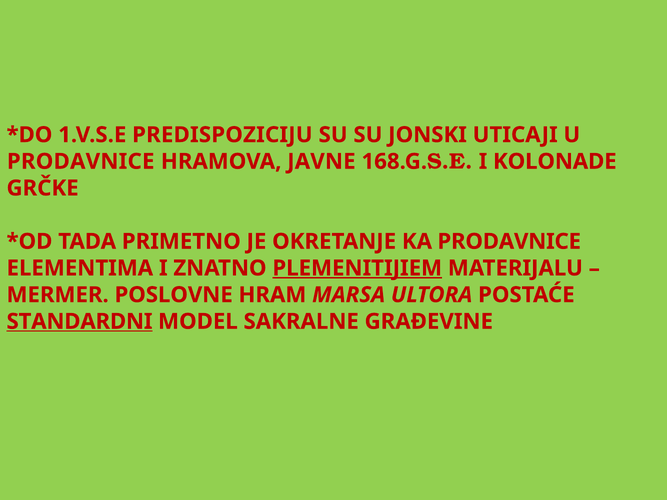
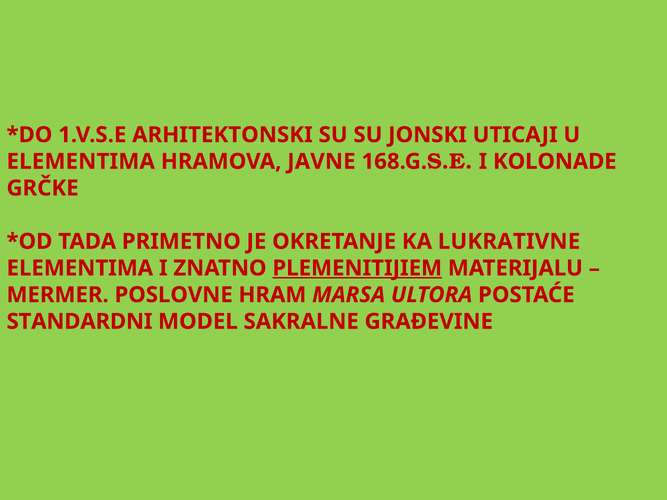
PREDISPOZICIJU: PREDISPOZICIJU -> ARHITEKTONSKI
PRODAVNICE at (81, 162): PRODAVNICE -> ELEMENTIMA
KA PRODAVNICE: PRODAVNICE -> LUKRATIVNE
STANDARDNI underline: present -> none
